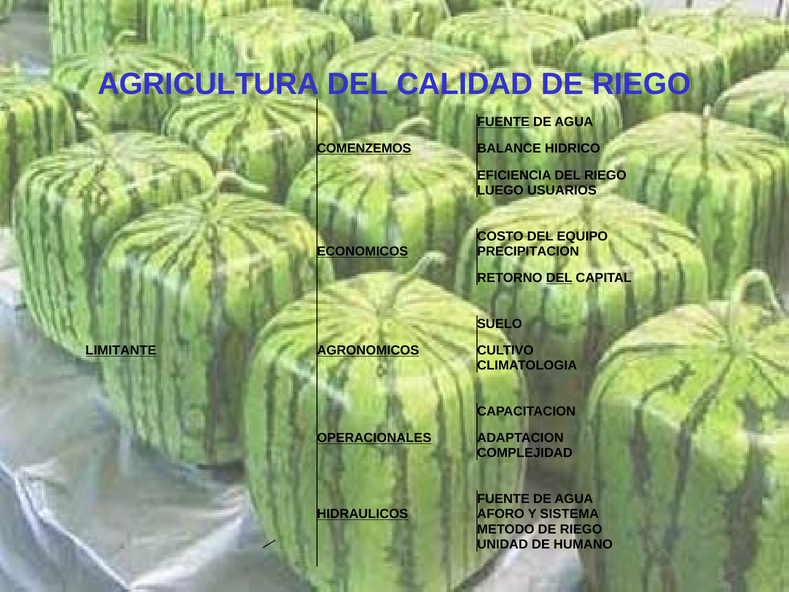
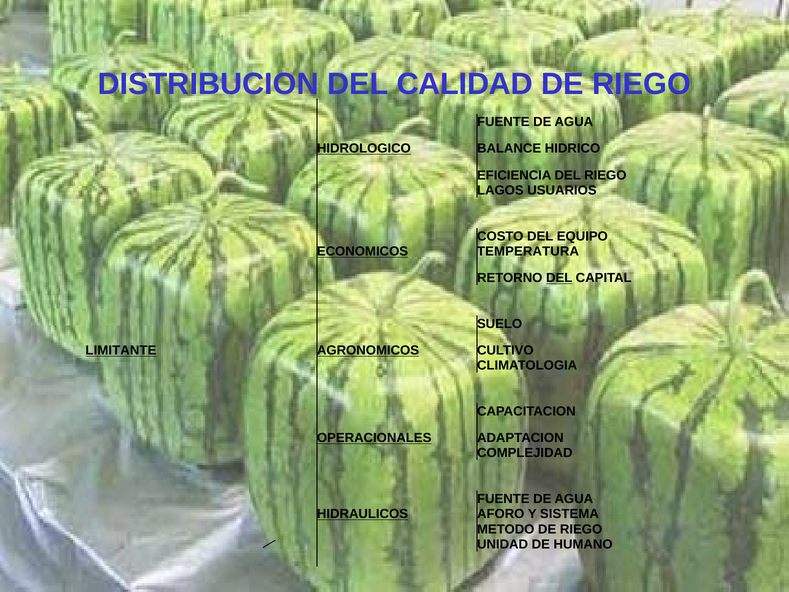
AGRICULTURA: AGRICULTURA -> DISTRIBUCION
FUENTE at (503, 122) underline: present -> none
COMENZEMOS: COMENZEMOS -> HIDROLOGICO
LUEGO: LUEGO -> LAGOS
PRECIPITACION: PRECIPITACION -> TEMPERATURA
